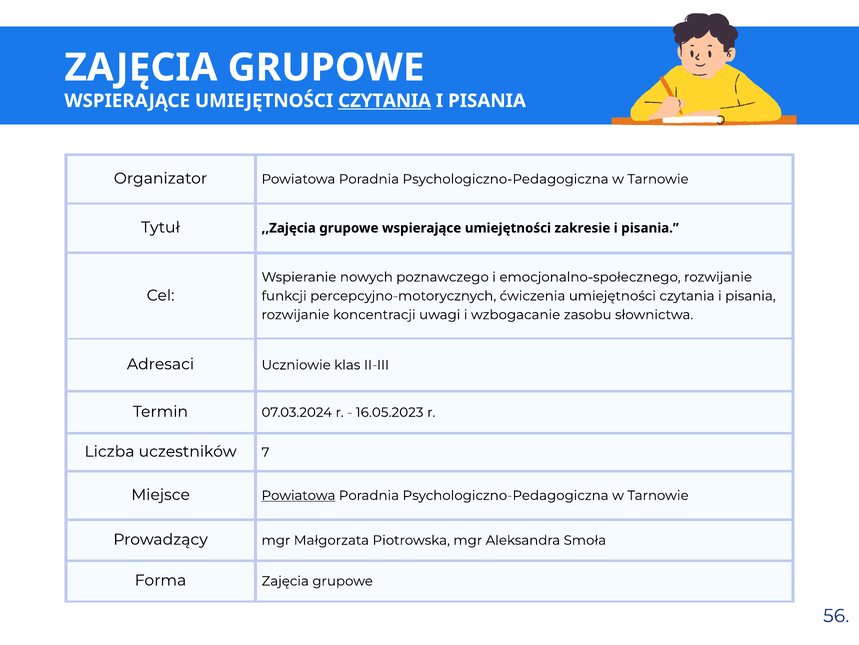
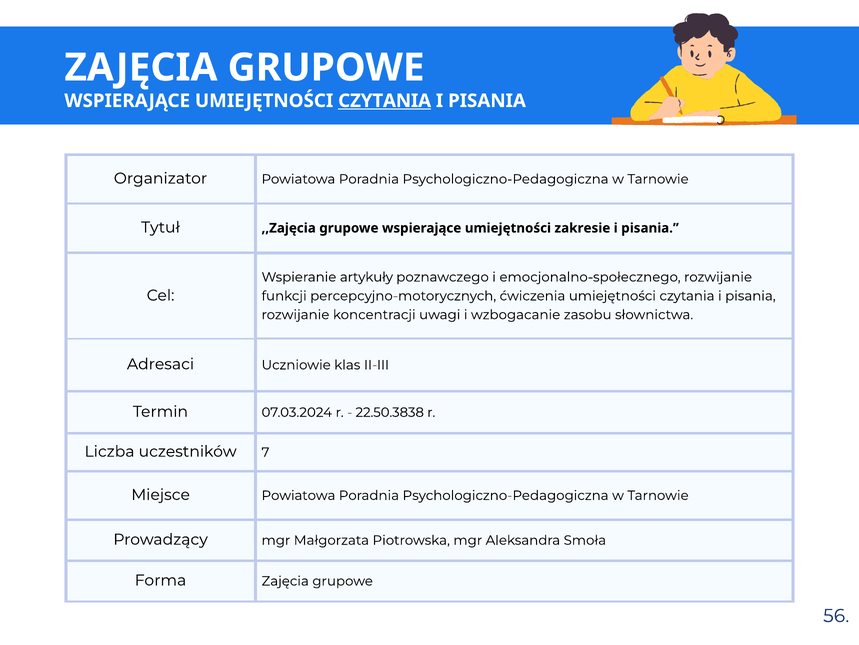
nowych: nowych -> artykuły
16.05.2023: 16.05.2023 -> 22.50.3838
Powiatowa at (298, 495) underline: present -> none
